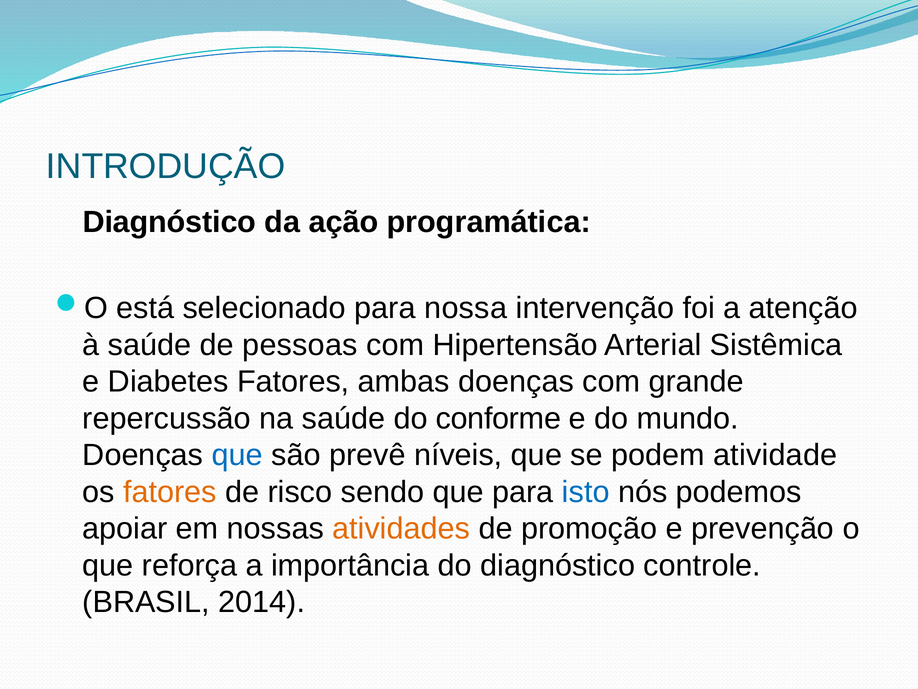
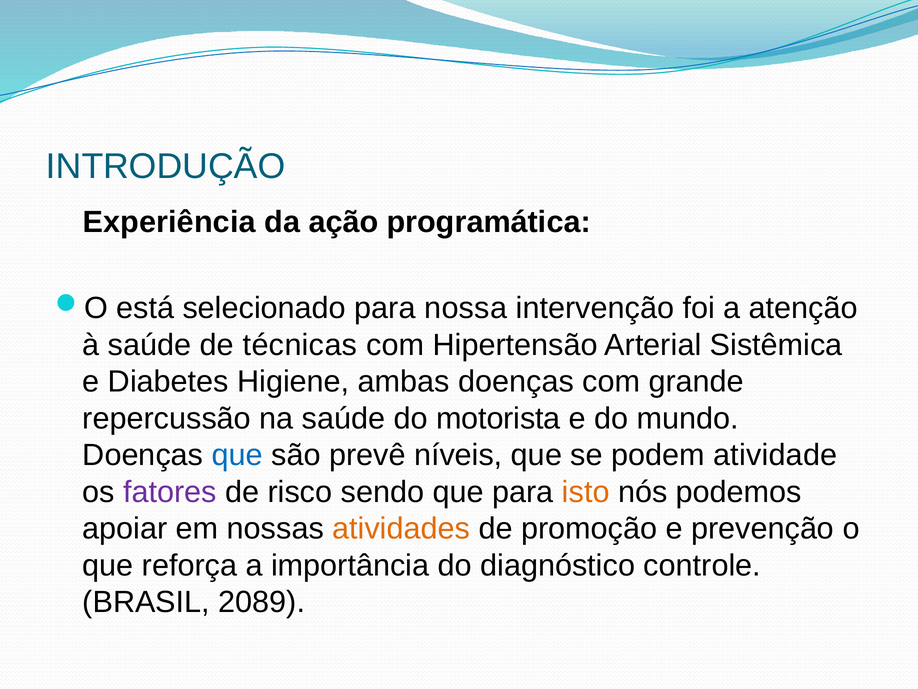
Diagnóstico at (169, 222): Diagnóstico -> Experiência
pessoas: pessoas -> técnicas
Diabetes Fatores: Fatores -> Higiene
conforme: conforme -> motorista
fatores at (170, 492) colour: orange -> purple
isto colour: blue -> orange
2014: 2014 -> 2089
